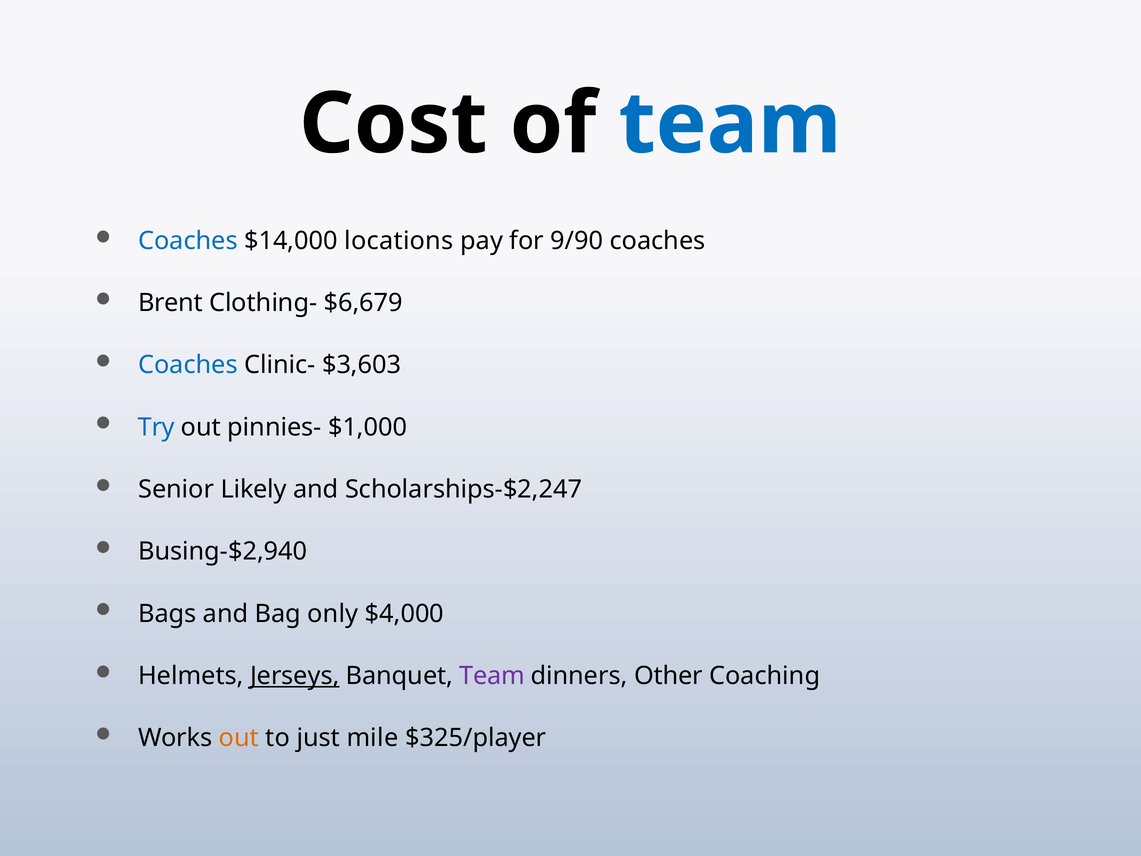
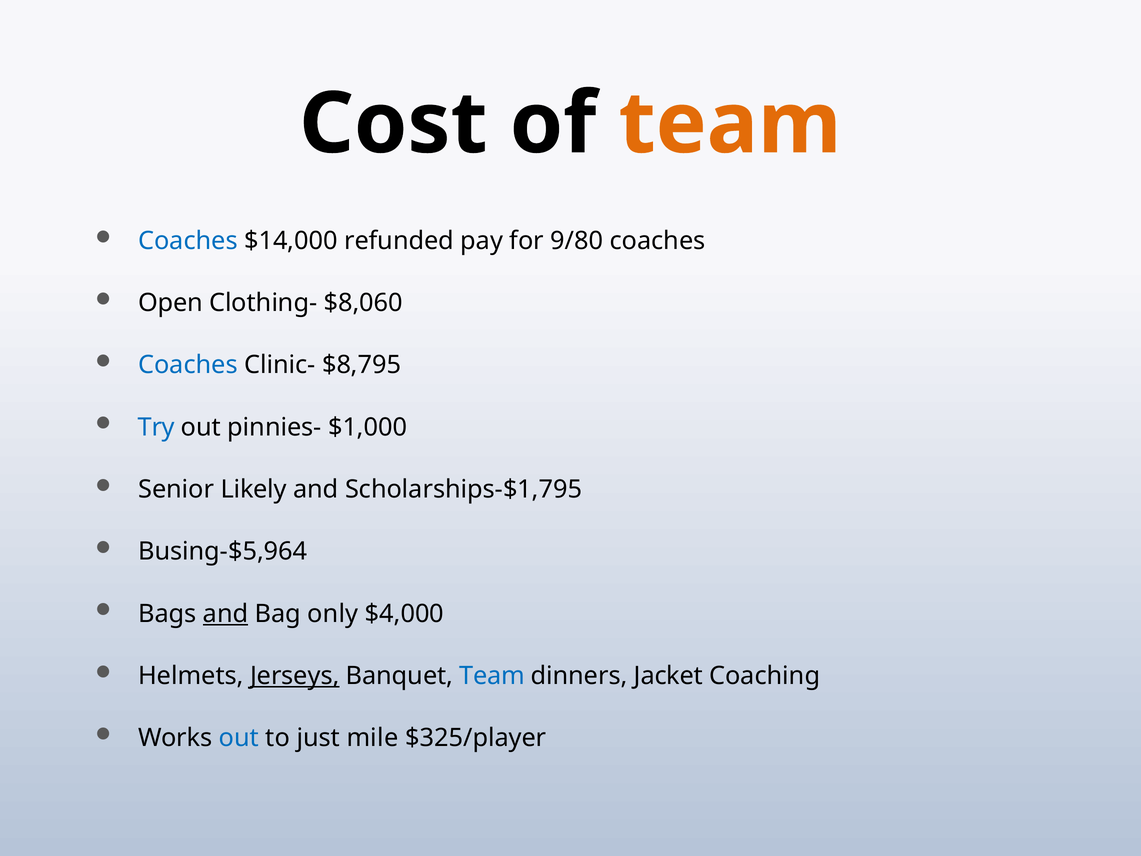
team at (730, 124) colour: blue -> orange
locations: locations -> refunded
9/90: 9/90 -> 9/80
Brent: Brent -> Open
$6,679: $6,679 -> $8,060
$3,603: $3,603 -> $8,795
Scholarships-$2,247: Scholarships-$2,247 -> Scholarships-$1,795
Busing-$2,940: Busing-$2,940 -> Busing-$5,964
and at (226, 614) underline: none -> present
Team at (492, 676) colour: purple -> blue
Other: Other -> Jacket
out at (239, 738) colour: orange -> blue
